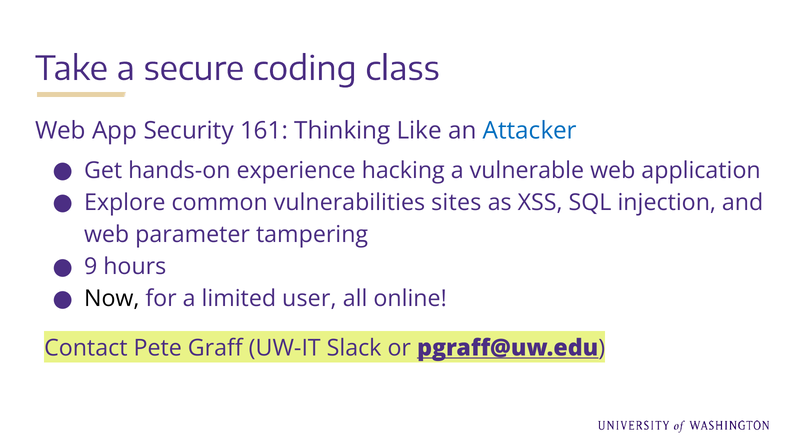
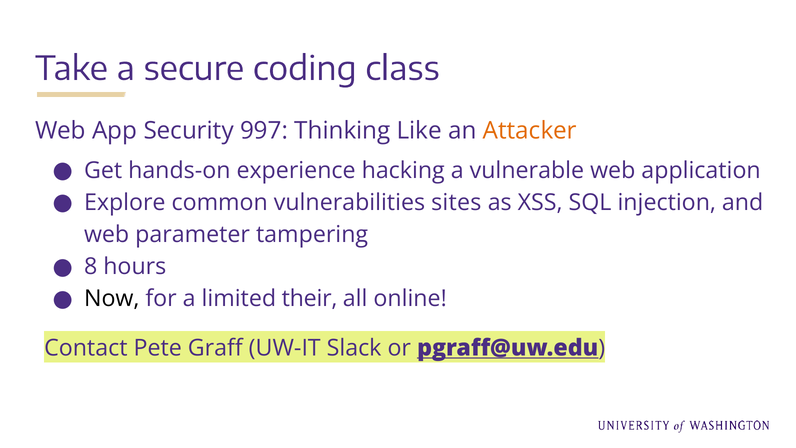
161: 161 -> 997
Attacker colour: blue -> orange
9: 9 -> 8
user: user -> their
